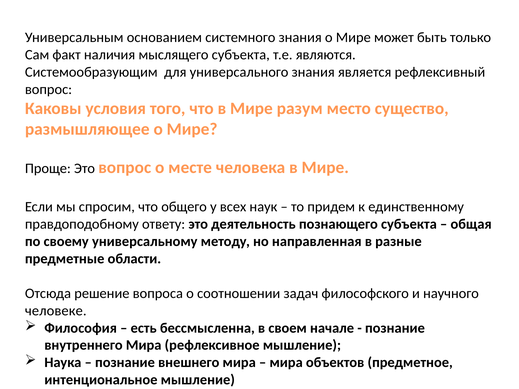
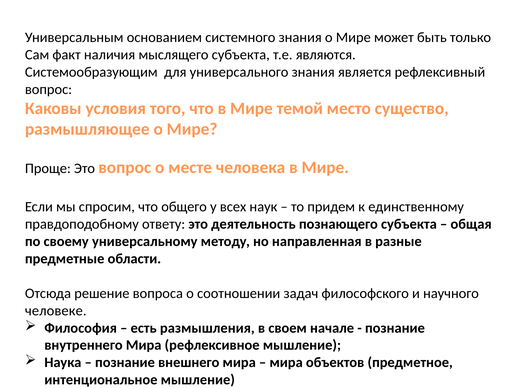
разум: разум -> темой
бессмысленна: бессмысленна -> размышления
